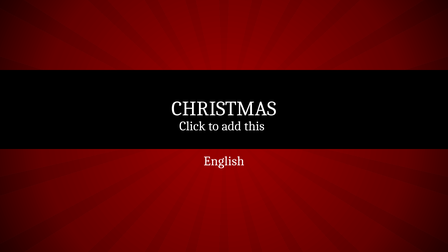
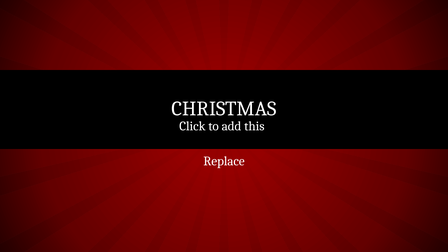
English: English -> Replace
